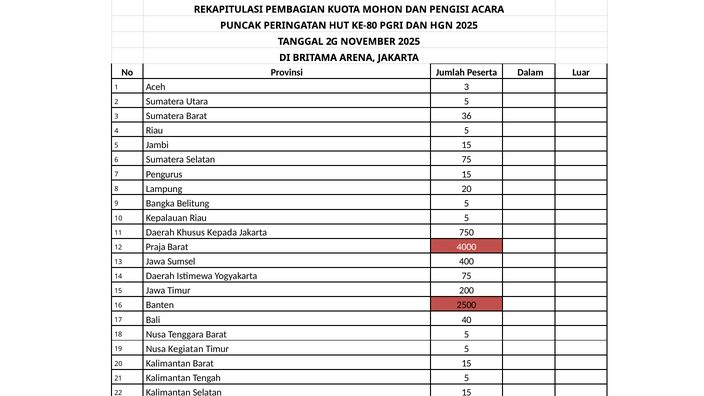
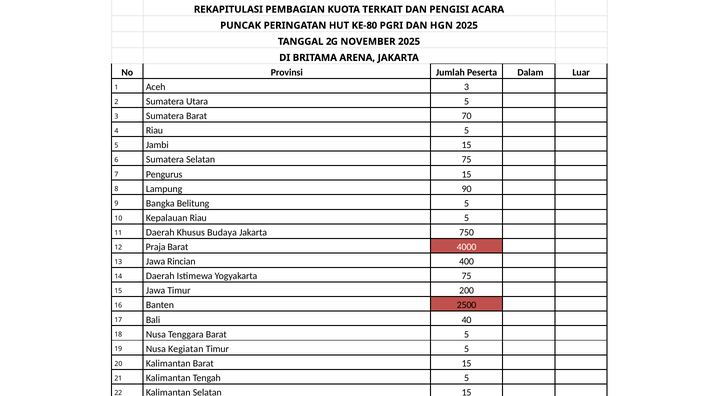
MOHON: MOHON -> TERKAIT
36: 36 -> 70
Lampung 20: 20 -> 90
Kepada: Kepada -> Budaya
Sumsel: Sumsel -> Rincian
